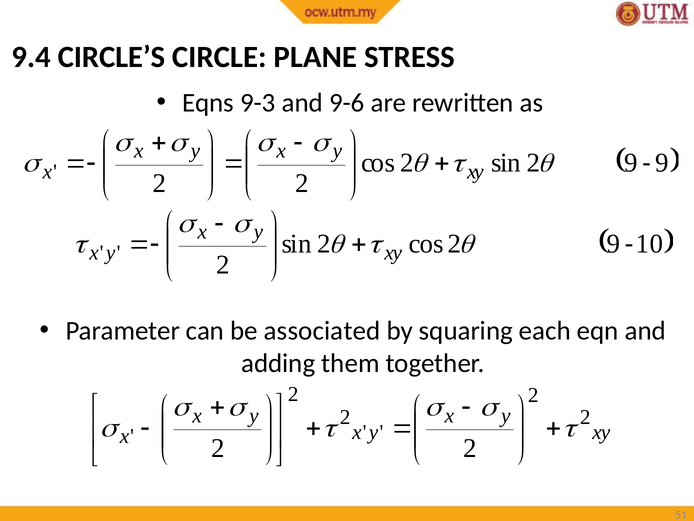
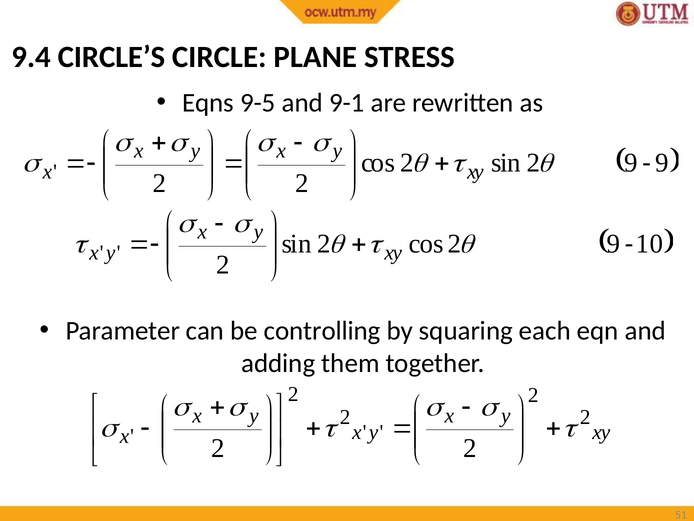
9-3: 9-3 -> 9-5
9-6: 9-6 -> 9-1
associated: associated -> controlling
